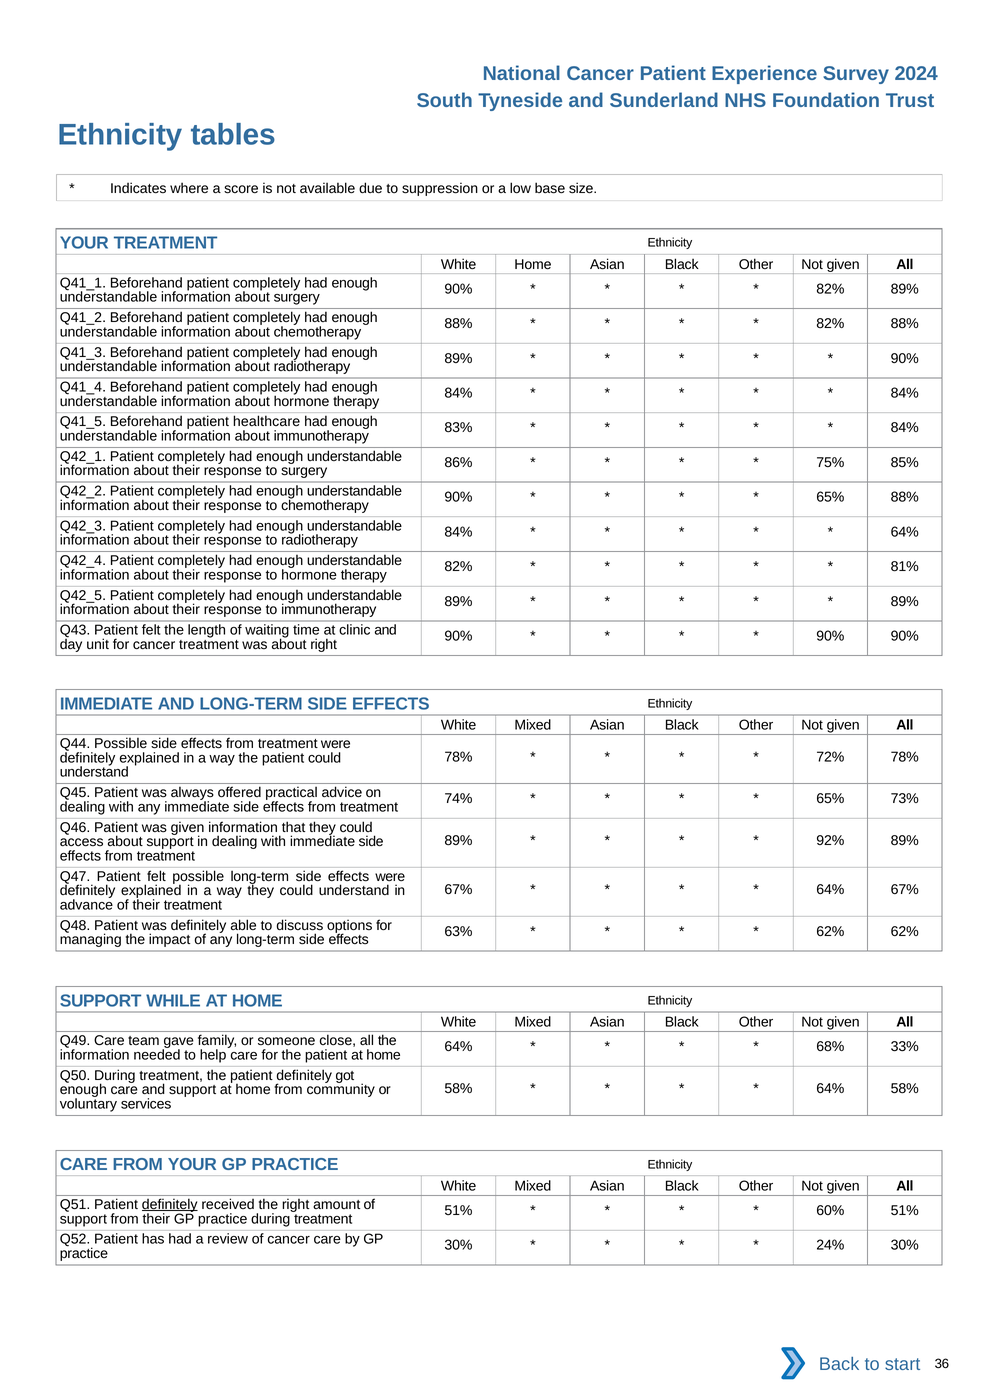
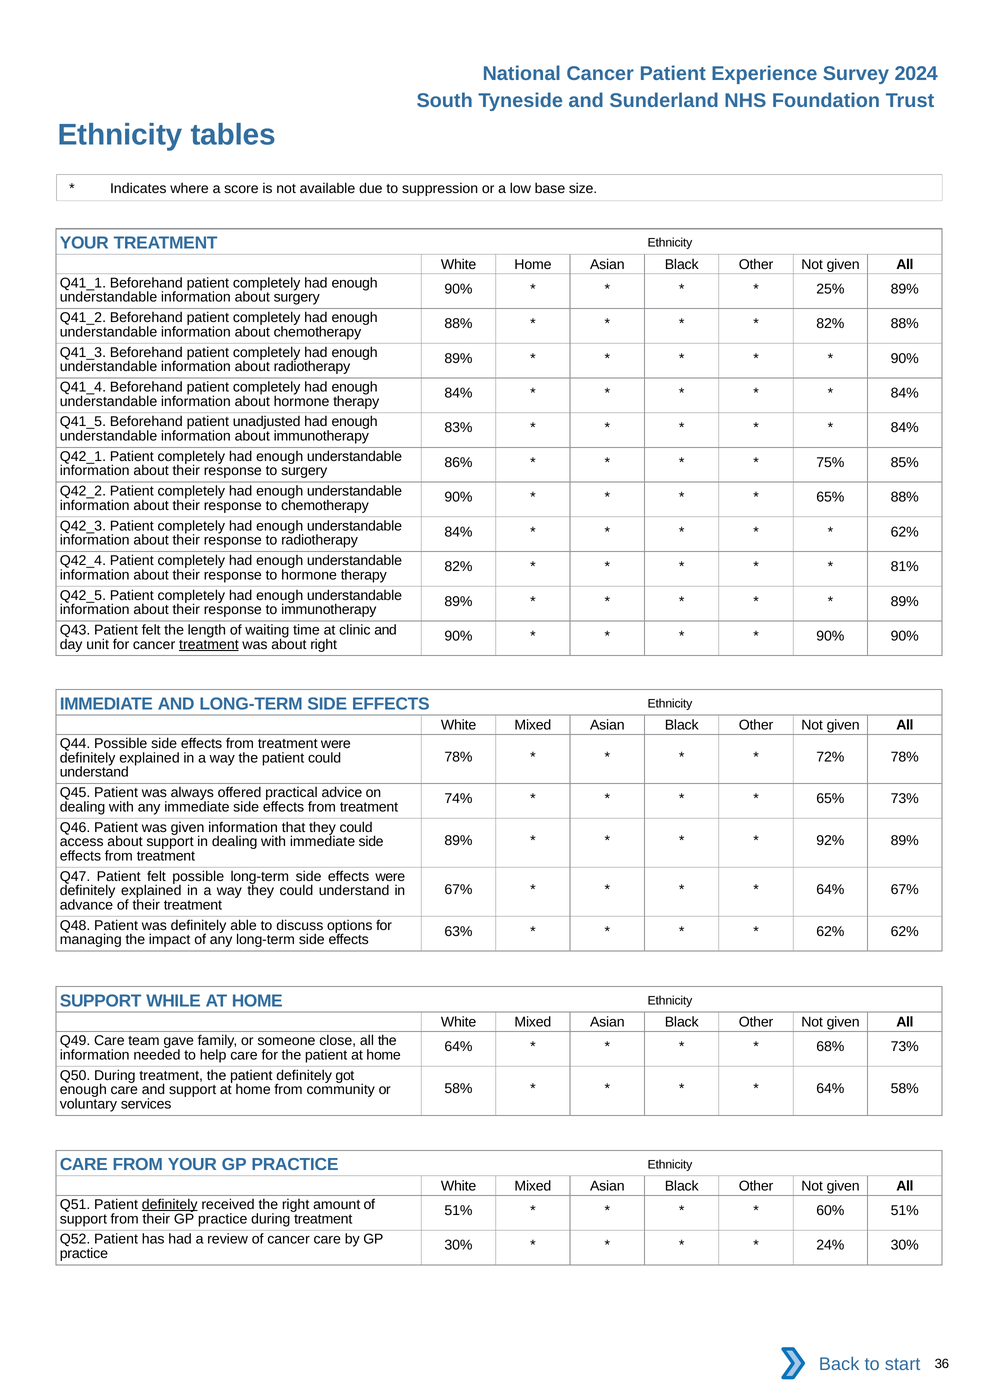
82% at (830, 289): 82% -> 25%
healthcare: healthcare -> unadjusted
64% at (905, 532): 64% -> 62%
treatment at (209, 644) underline: none -> present
68% 33%: 33% -> 73%
